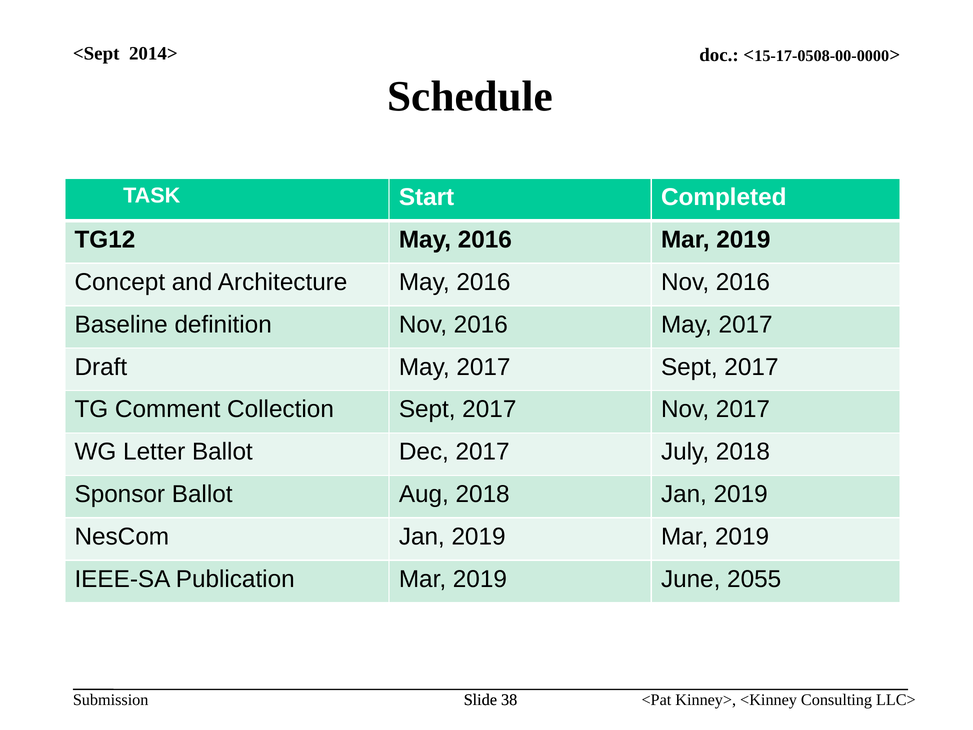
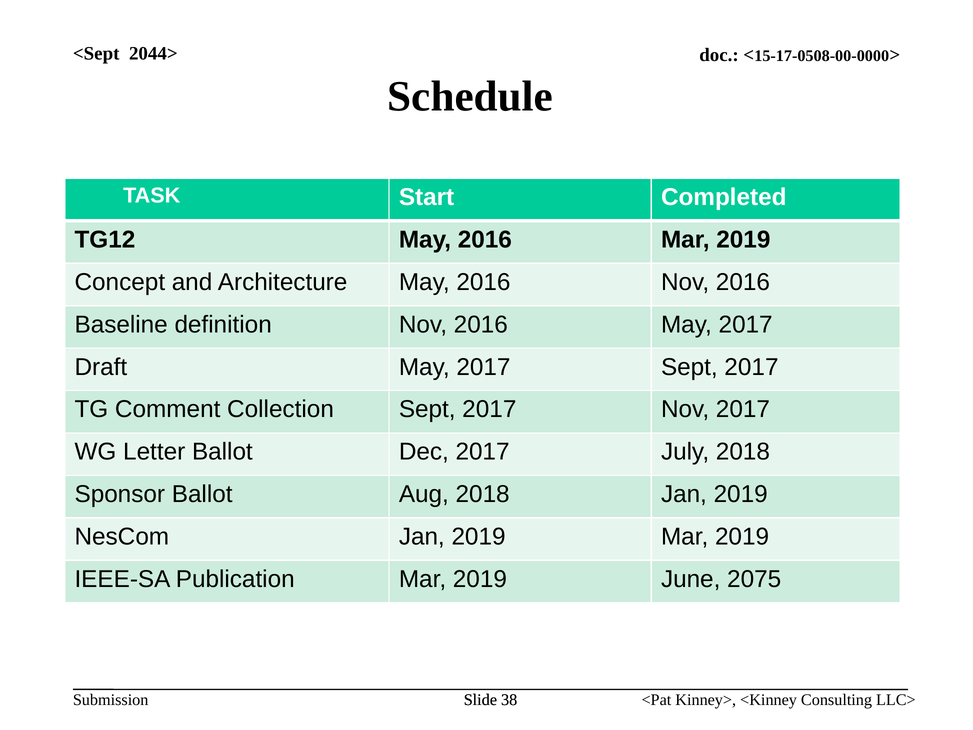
2014>: 2014> -> 2044>
2055: 2055 -> 2075
